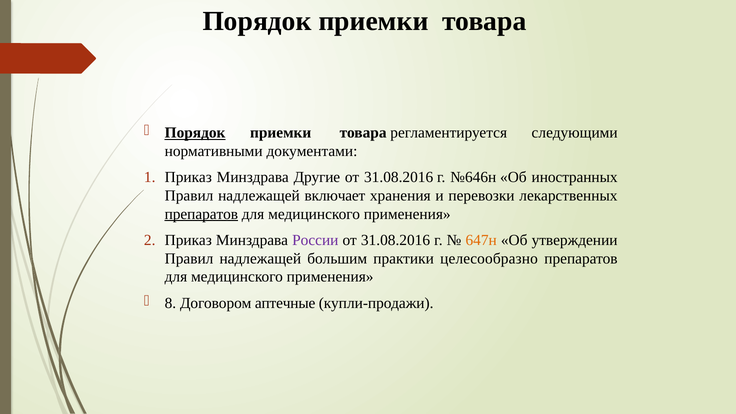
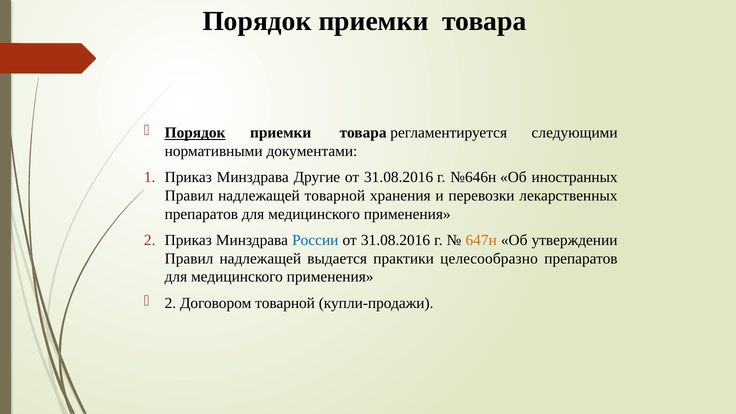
надлежащей включает: включает -> товарной
препаратов at (201, 214) underline: present -> none
России colour: purple -> blue
большим: большим -> выдается
8 at (170, 303): 8 -> 2
Договором аптечные: аптечные -> товарной
